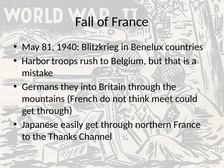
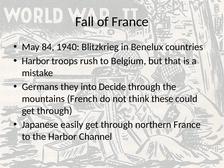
81: 81 -> 84
Britain: Britain -> Decide
meet: meet -> these
the Thanks: Thanks -> Harbor
